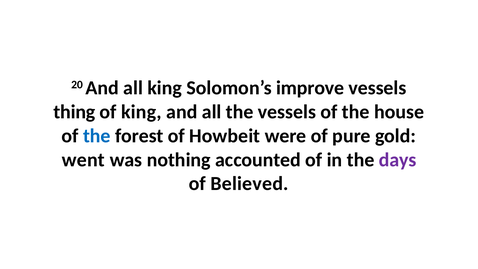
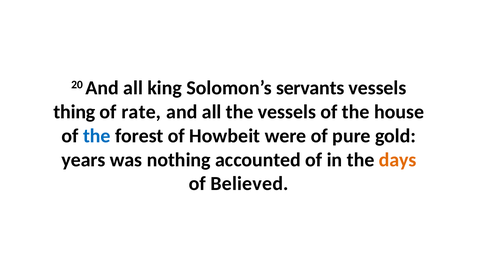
improve: improve -> servants
of king: king -> rate
went: went -> years
days colour: purple -> orange
